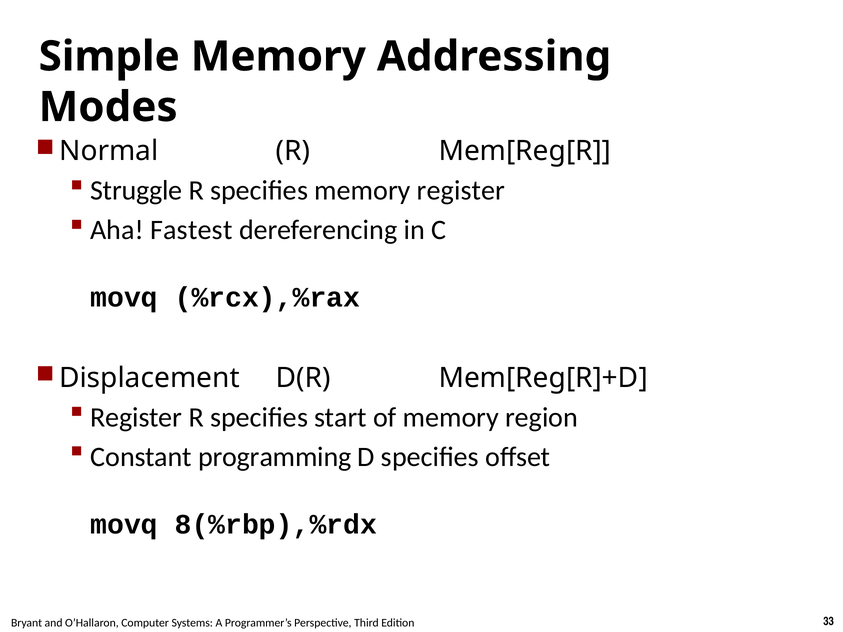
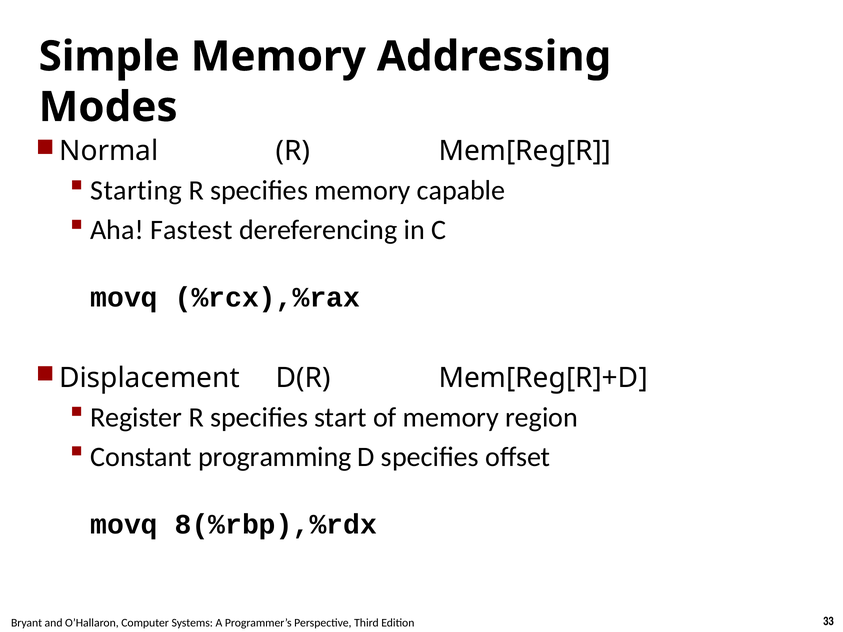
Struggle: Struggle -> Starting
memory register: register -> capable
